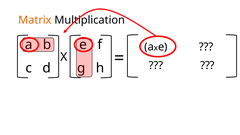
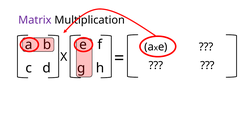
Matrix colour: orange -> purple
